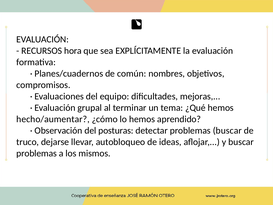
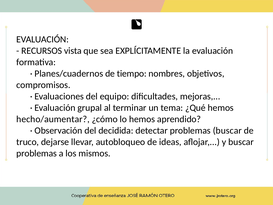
hora: hora -> vista
común: común -> tiempo
posturas: posturas -> decidida
